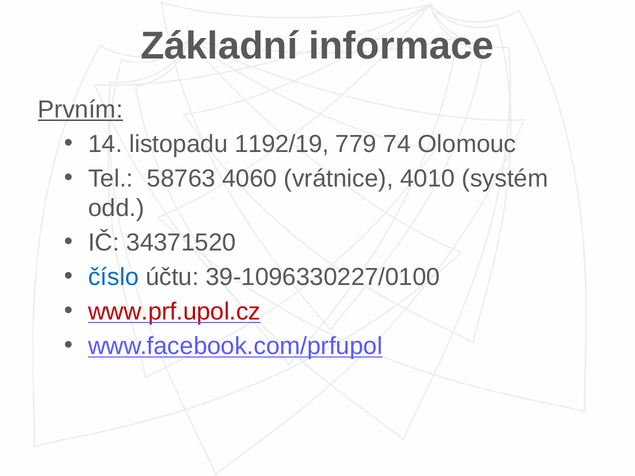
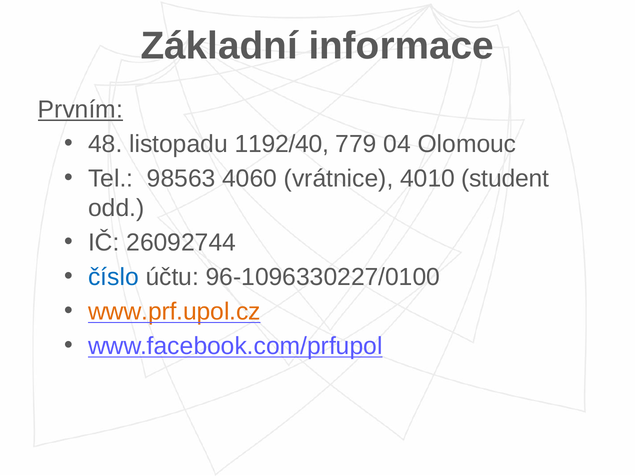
14: 14 -> 48
1192/19: 1192/19 -> 1192/40
74: 74 -> 04
58763: 58763 -> 98563
systém: systém -> student
34371520: 34371520 -> 26092744
39-1096330227/0100: 39-1096330227/0100 -> 96-1096330227/0100
www.prf.upol.cz colour: red -> orange
